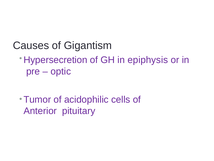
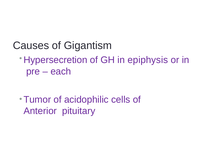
optic: optic -> each
